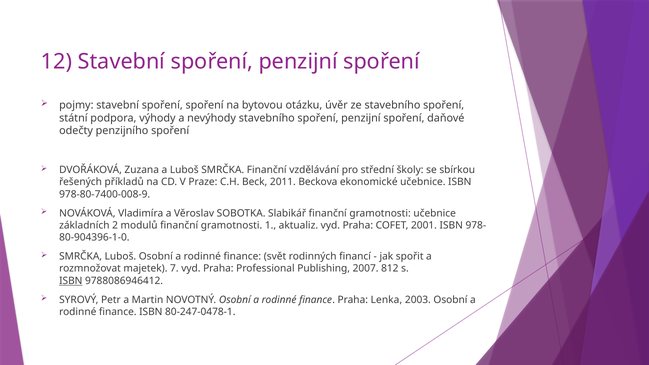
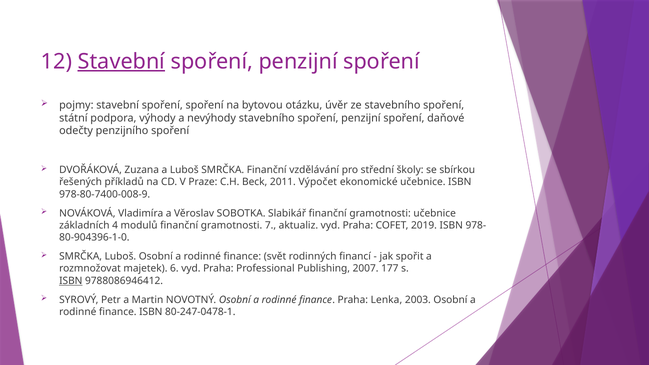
Stavební at (121, 62) underline: none -> present
Beckova: Beckova -> Výpočet
2: 2 -> 4
1: 1 -> 7
2001: 2001 -> 2019
7: 7 -> 6
812: 812 -> 177
